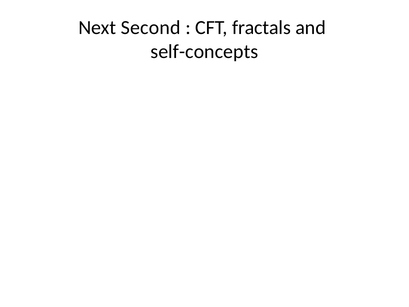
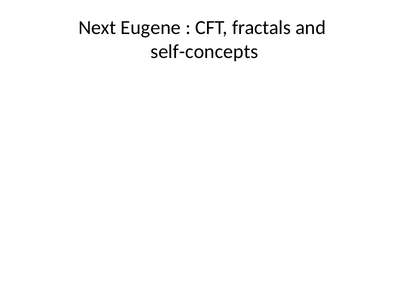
Second: Second -> Eugene
